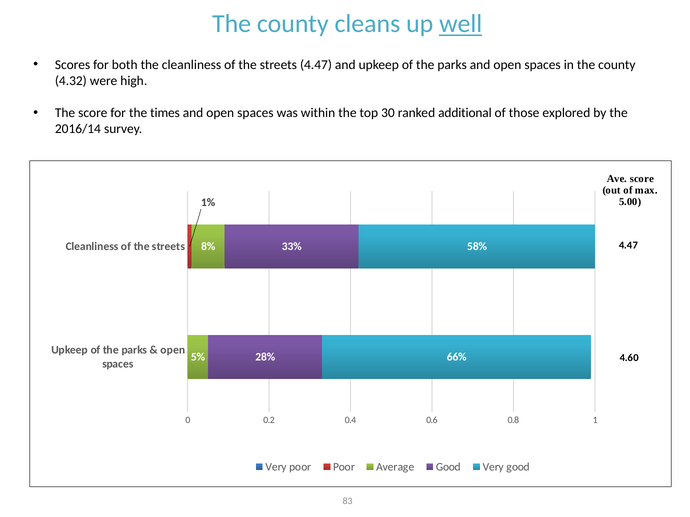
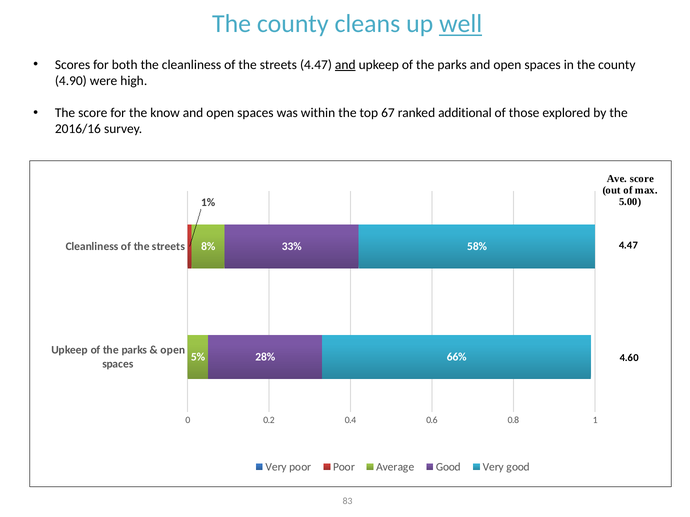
and at (345, 65) underline: none -> present
4.32: 4.32 -> 4.90
times: times -> know
30: 30 -> 67
2016/14: 2016/14 -> 2016/16
